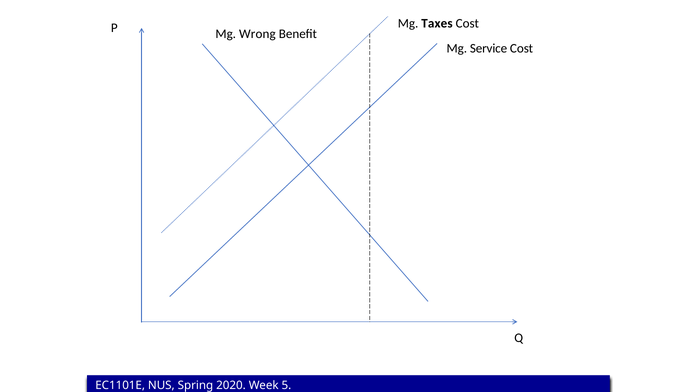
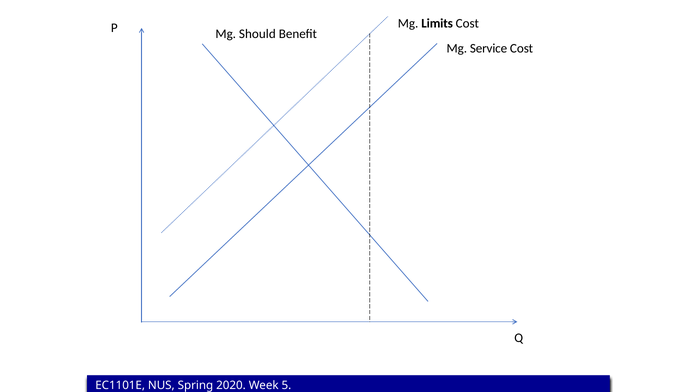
Taxes: Taxes -> Limits
Wrong: Wrong -> Should
